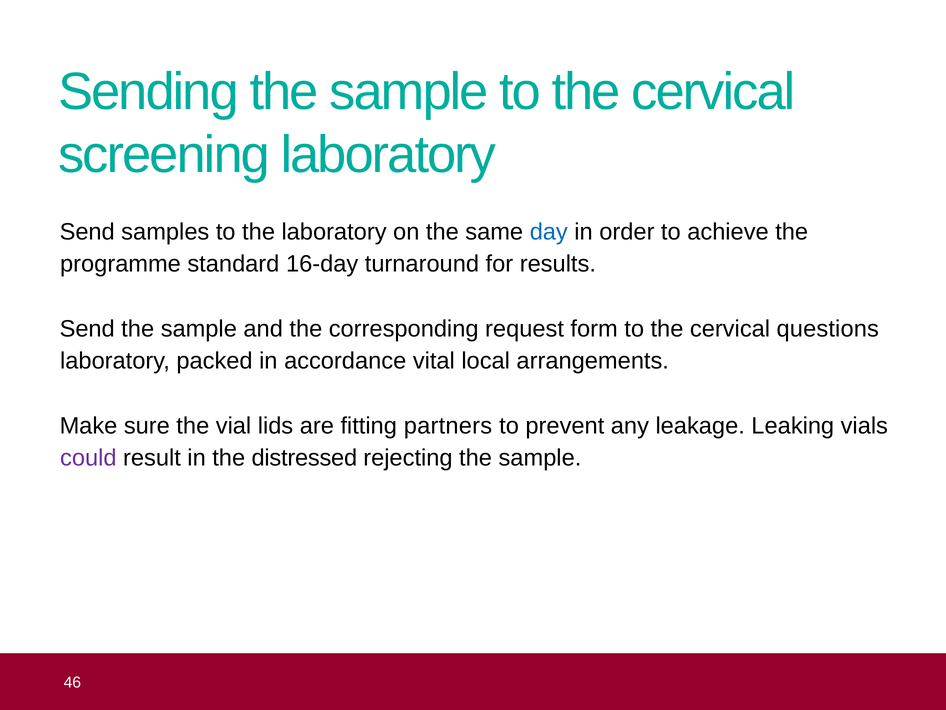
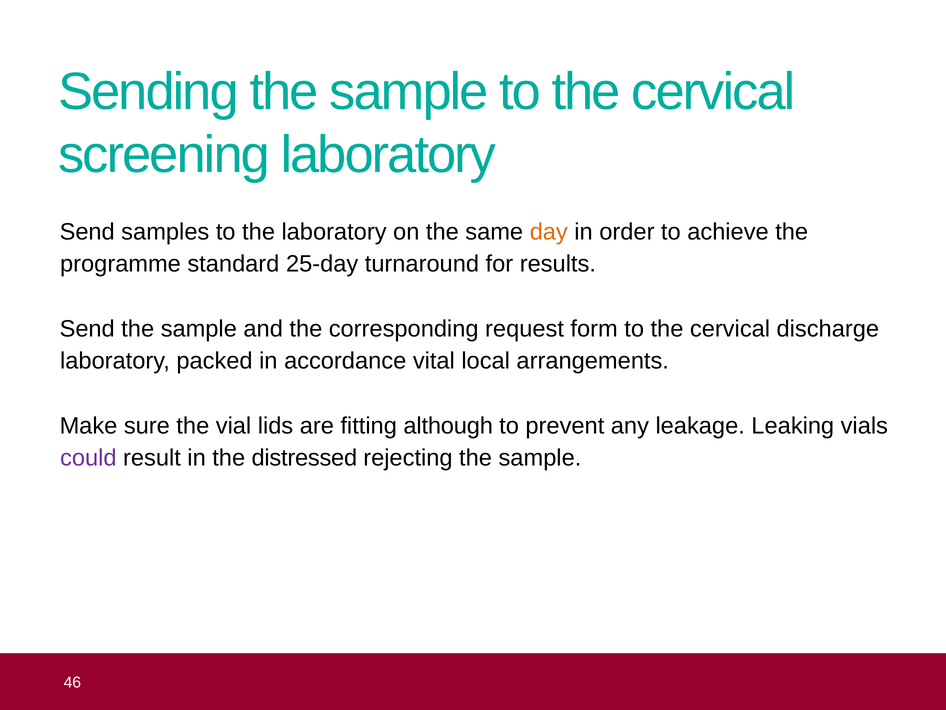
day colour: blue -> orange
16-day: 16-day -> 25-day
questions: questions -> discharge
partners: partners -> although
